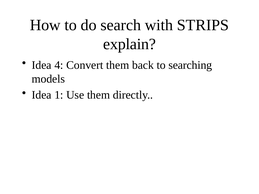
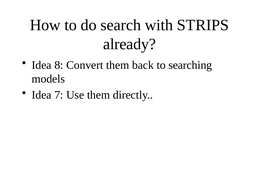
explain: explain -> already
4: 4 -> 8
1: 1 -> 7
